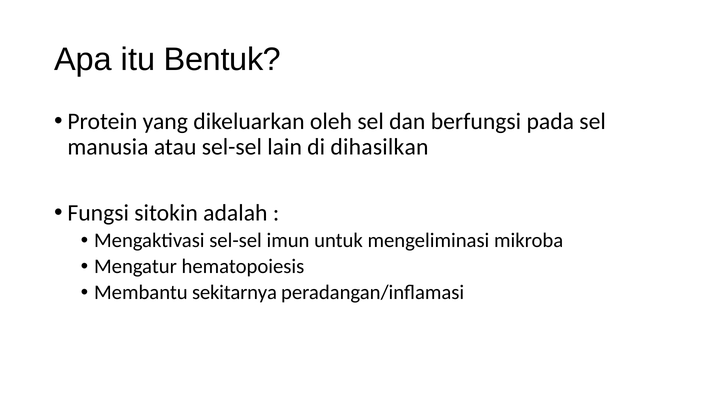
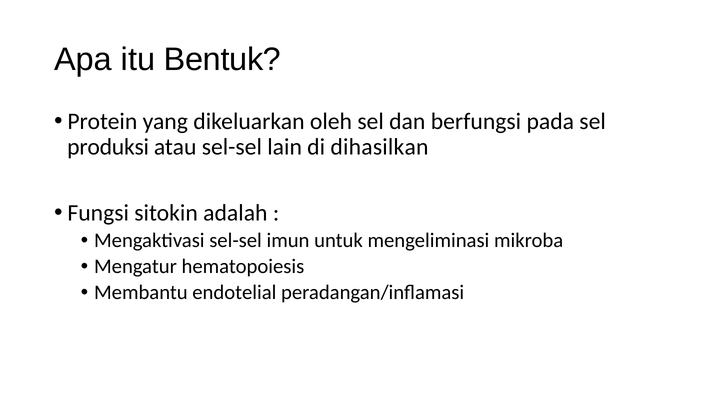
manusia: manusia -> produksi
sekitarnya: sekitarnya -> endotelial
